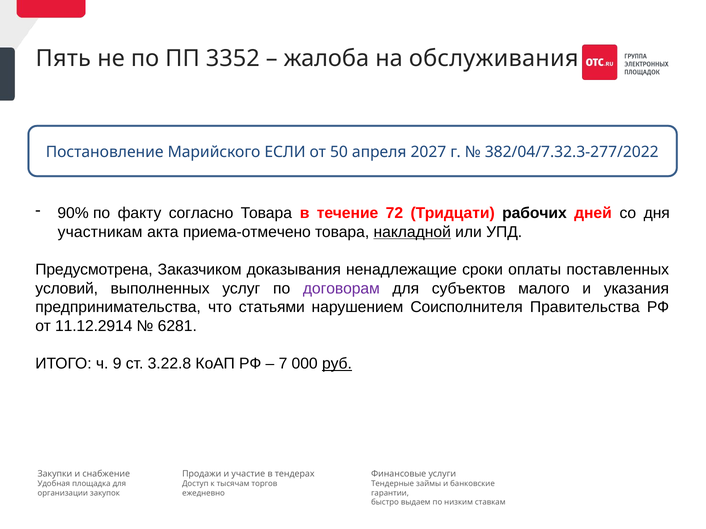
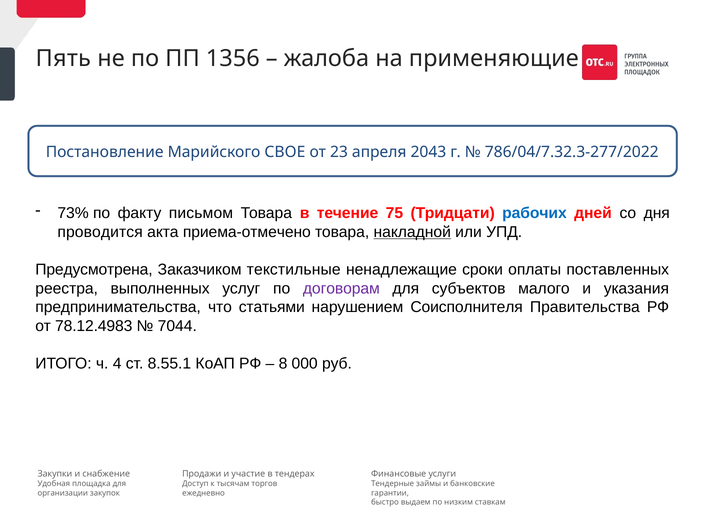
3352: 3352 -> 1356
обслуживания: обслуживания -> применяющие
ЕСЛИ: ЕСЛИ -> СВОЕ
50: 50 -> 23
2027: 2027 -> 2043
382/04/7.32.3-277/2022: 382/04/7.32.3-277/2022 -> 786/04/7.32.3-277/2022
90%: 90% -> 73%
согласно: согласно -> письмом
72: 72 -> 75
рабочих colour: black -> blue
участникам: участникам -> проводится
доказывания: доказывания -> текстильные
условий: условий -> реестра
11.12.2914: 11.12.2914 -> 78.12.4983
6281: 6281 -> 7044
9: 9 -> 4
3.22.8: 3.22.8 -> 8.55.1
7: 7 -> 8
руб underline: present -> none
